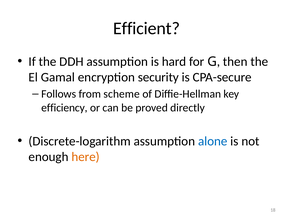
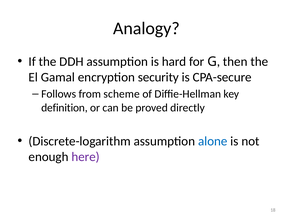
Efficient: Efficient -> Analogy
efficiency: efficiency -> definition
here colour: orange -> purple
